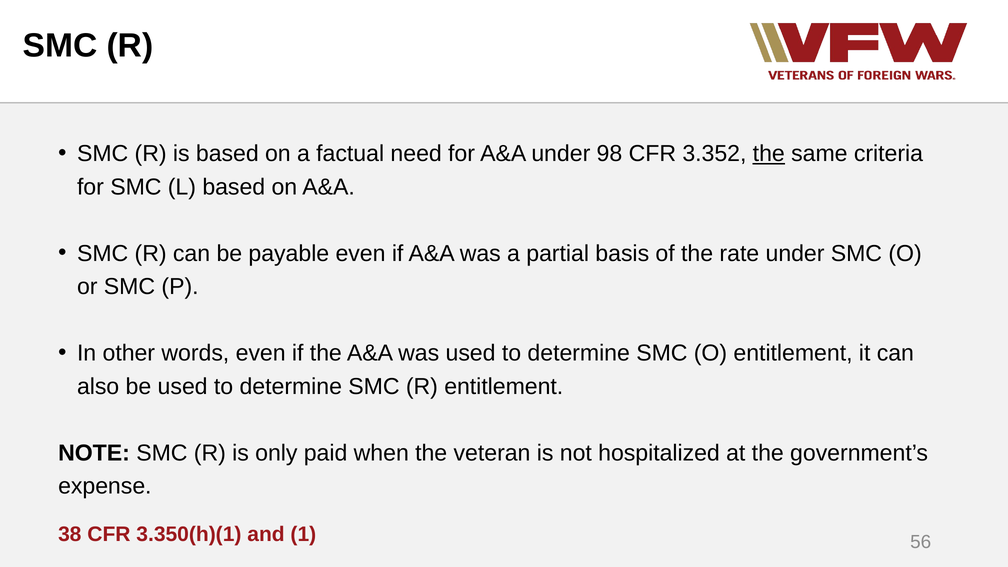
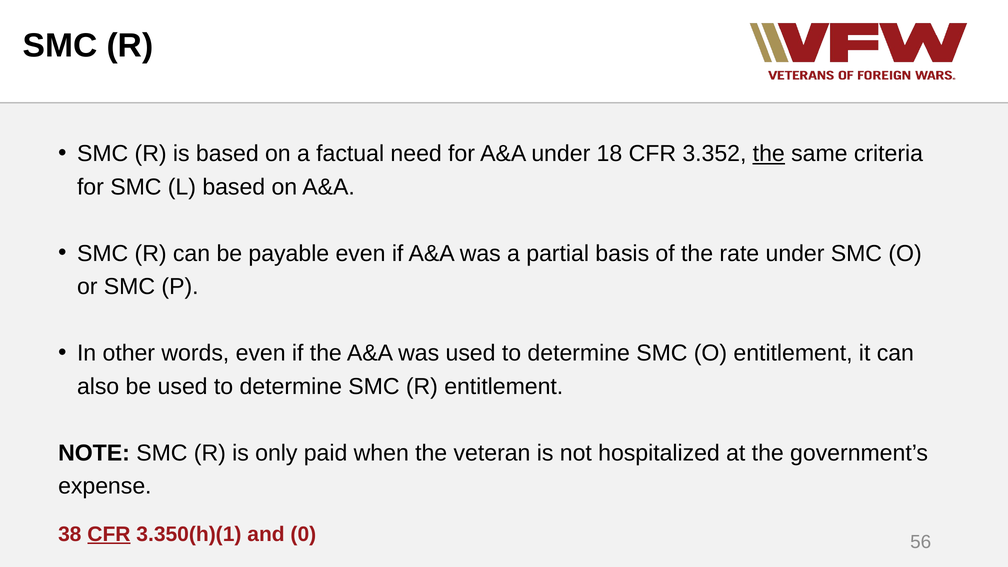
98: 98 -> 18
CFR at (109, 534) underline: none -> present
1: 1 -> 0
